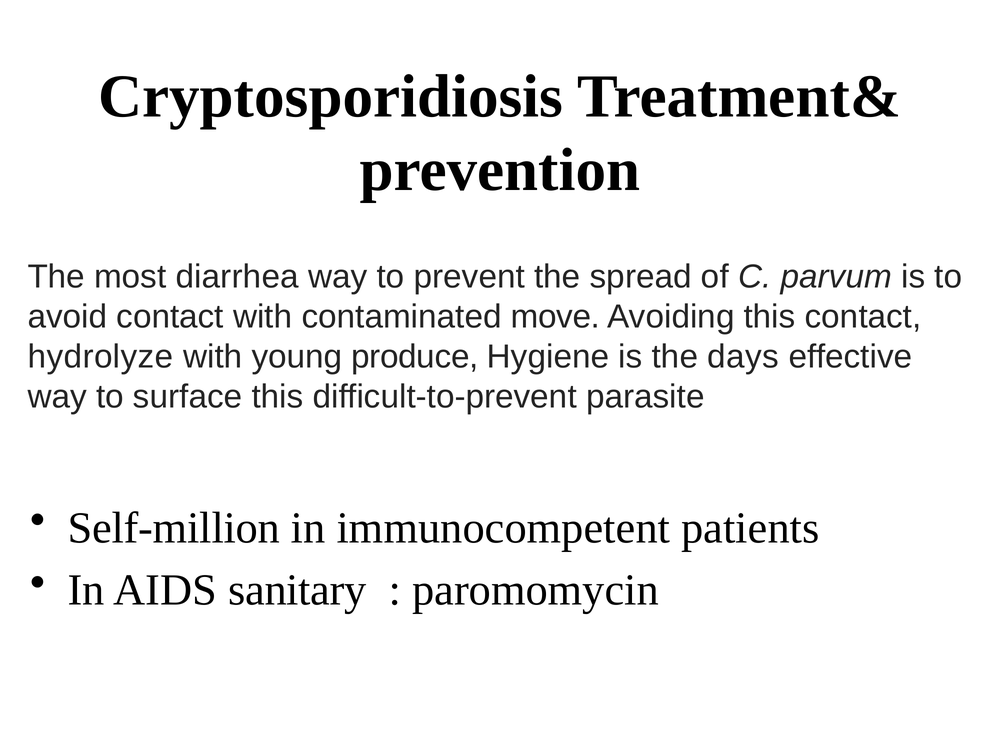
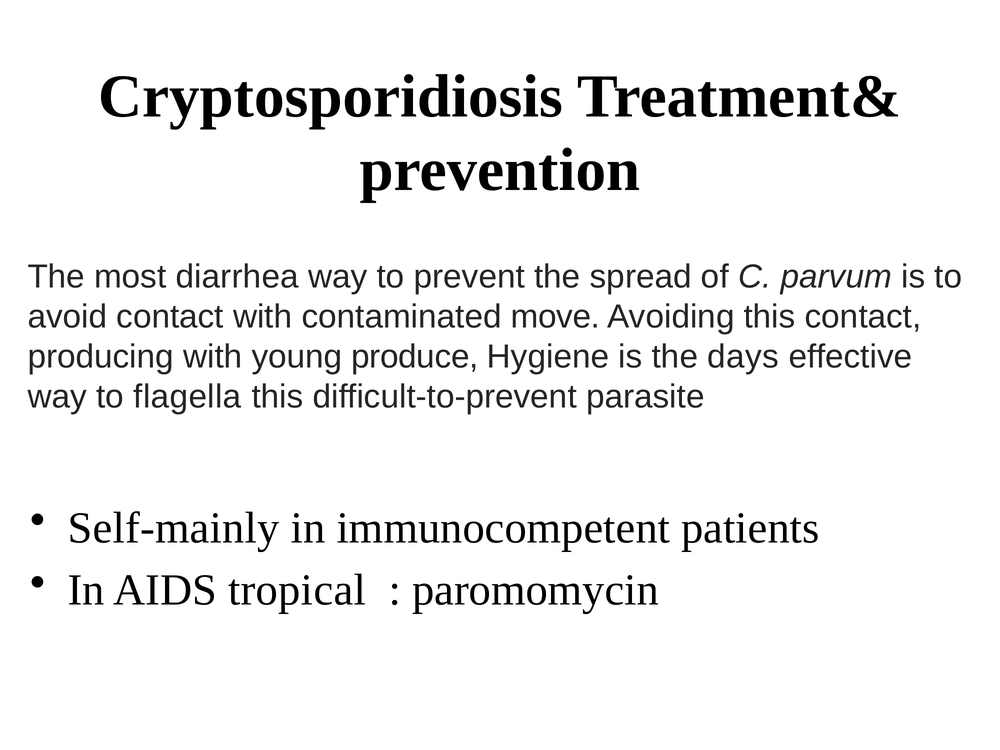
hydrolyze: hydrolyze -> producing
surface: surface -> flagella
Self-million: Self-million -> Self-mainly
sanitary: sanitary -> tropical
